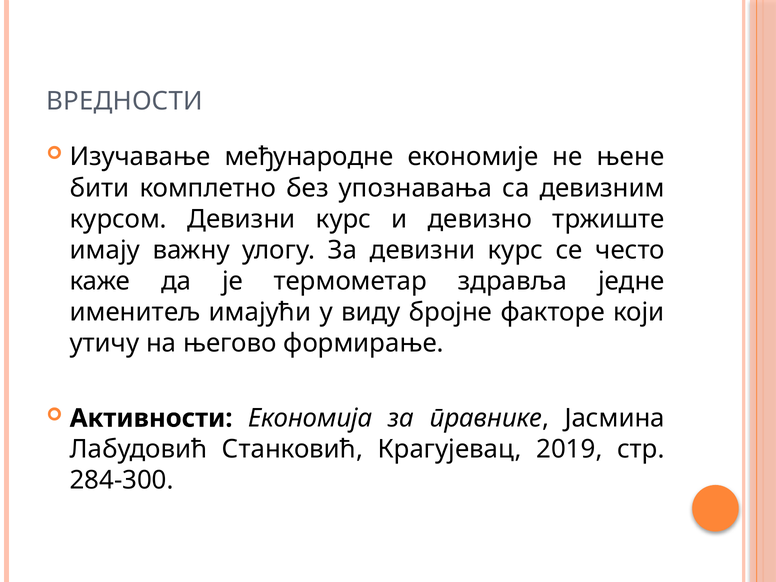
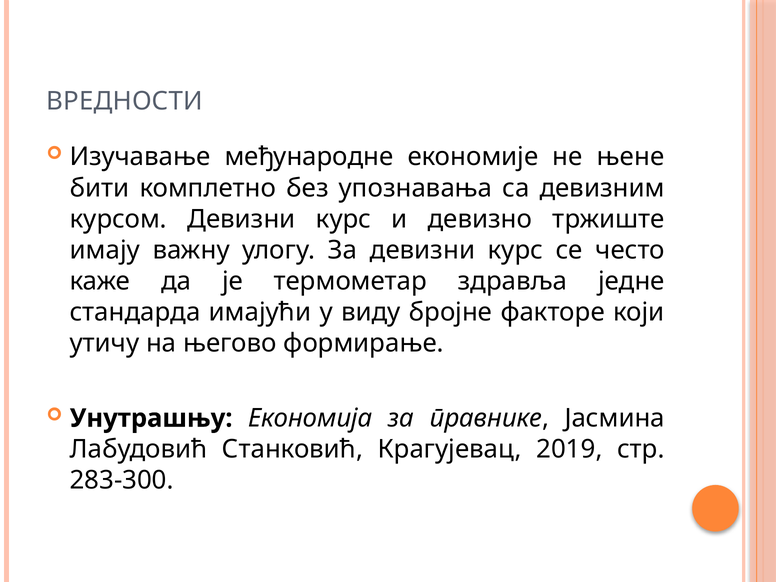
именитељ: именитељ -> стандарда
Активности: Активности -> Унутрашњу
284-300: 284-300 -> 283-300
